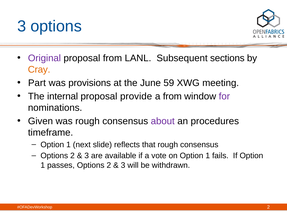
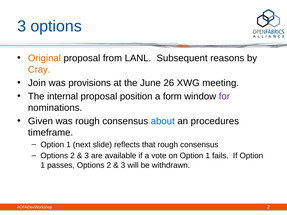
Original colour: purple -> orange
sections: sections -> reasons
Part: Part -> Join
59: 59 -> 26
provide: provide -> position
a from: from -> form
about colour: purple -> blue
